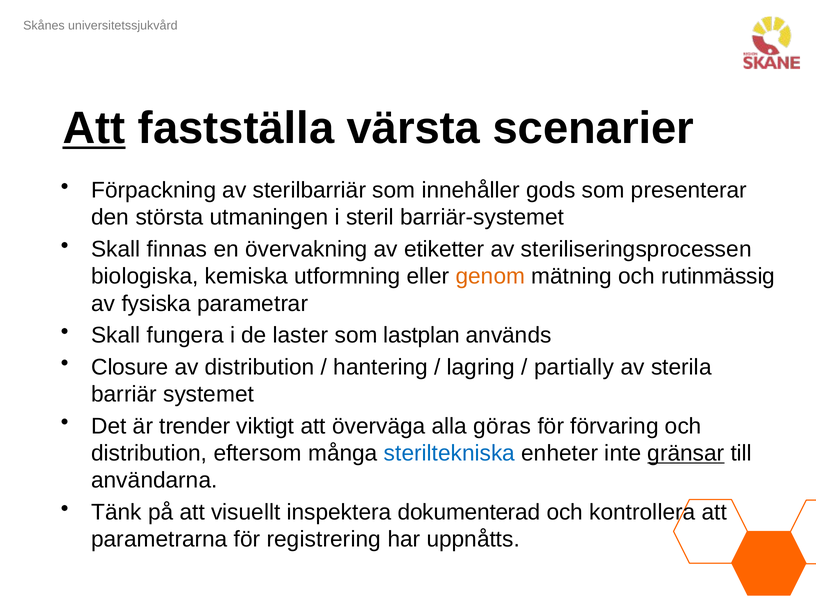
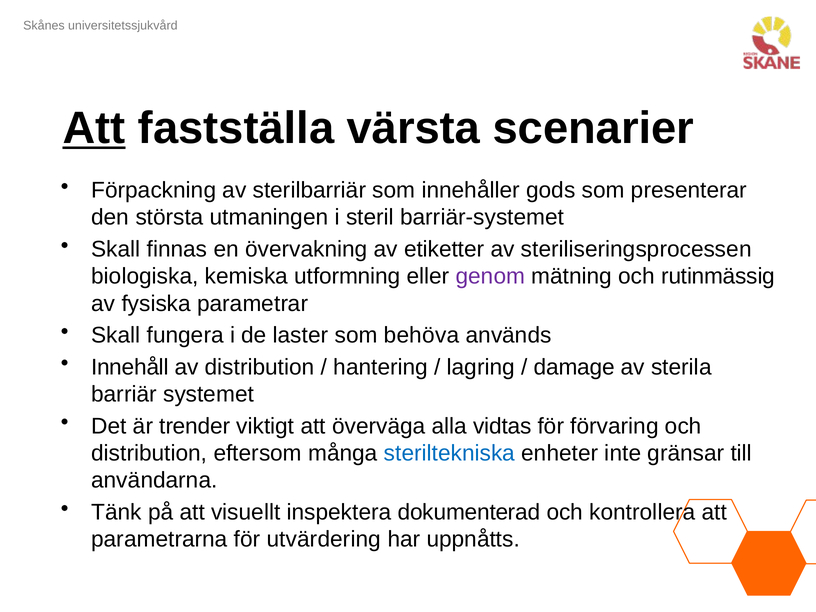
genom colour: orange -> purple
lastplan: lastplan -> behöva
Closure: Closure -> Innehåll
partially: partially -> damage
göras: göras -> vidtas
gränsar underline: present -> none
registrering: registrering -> utvärdering
